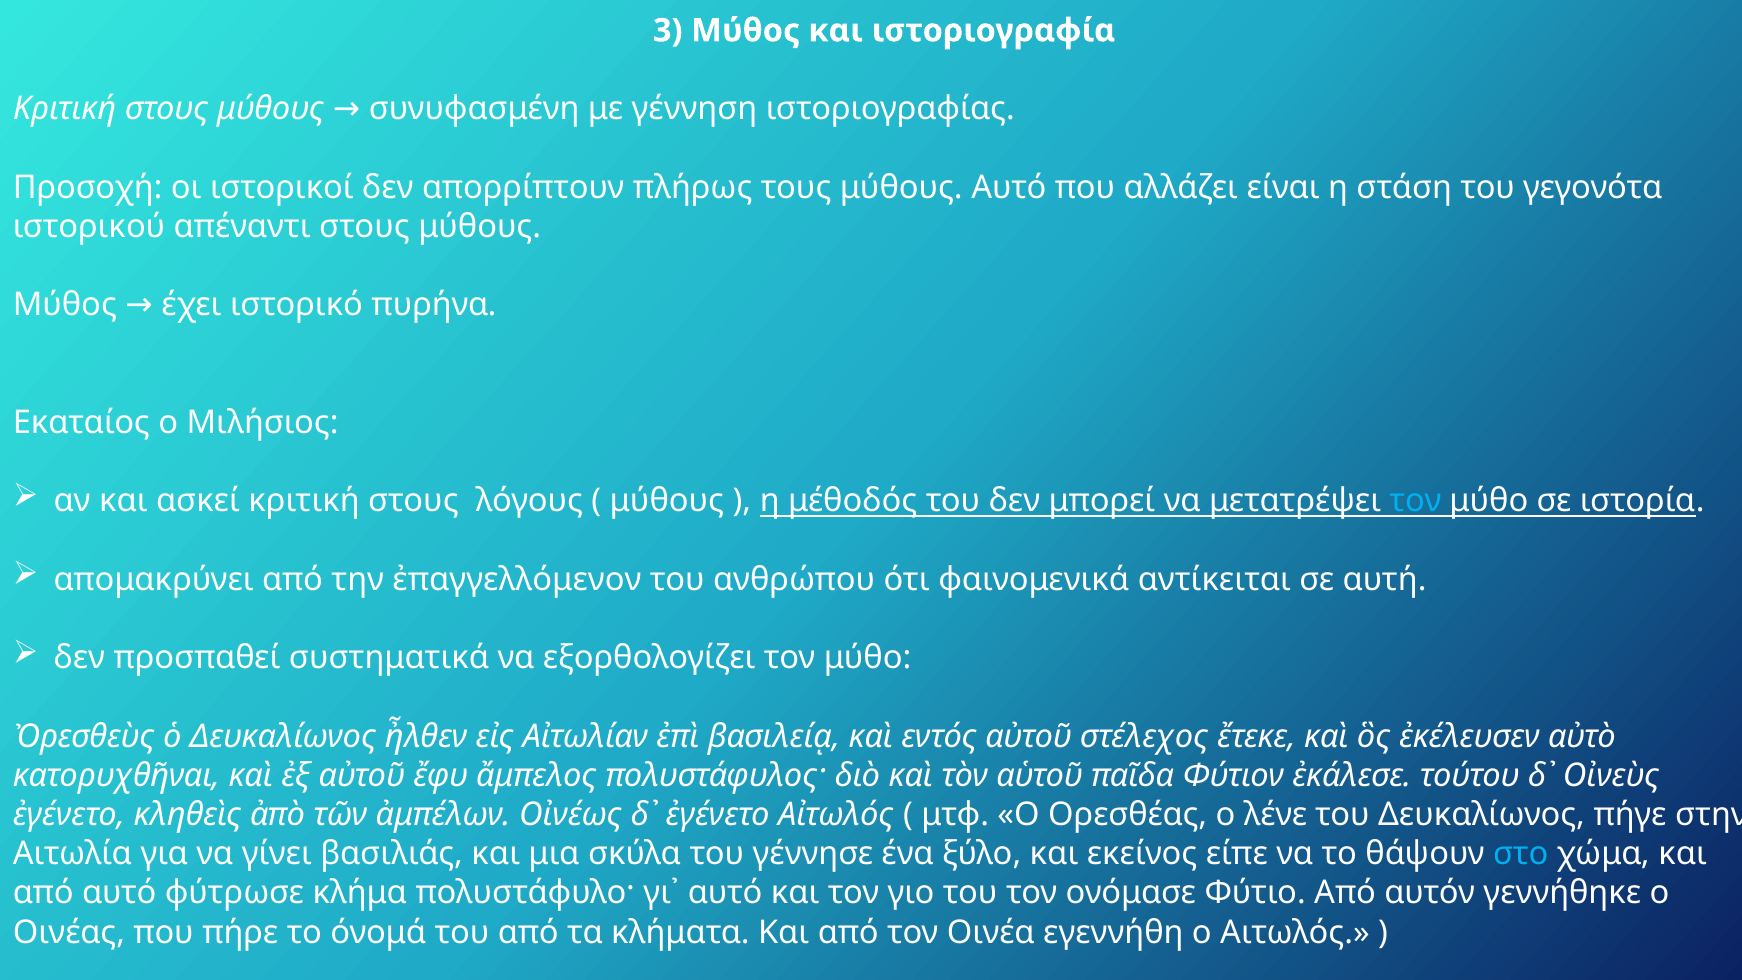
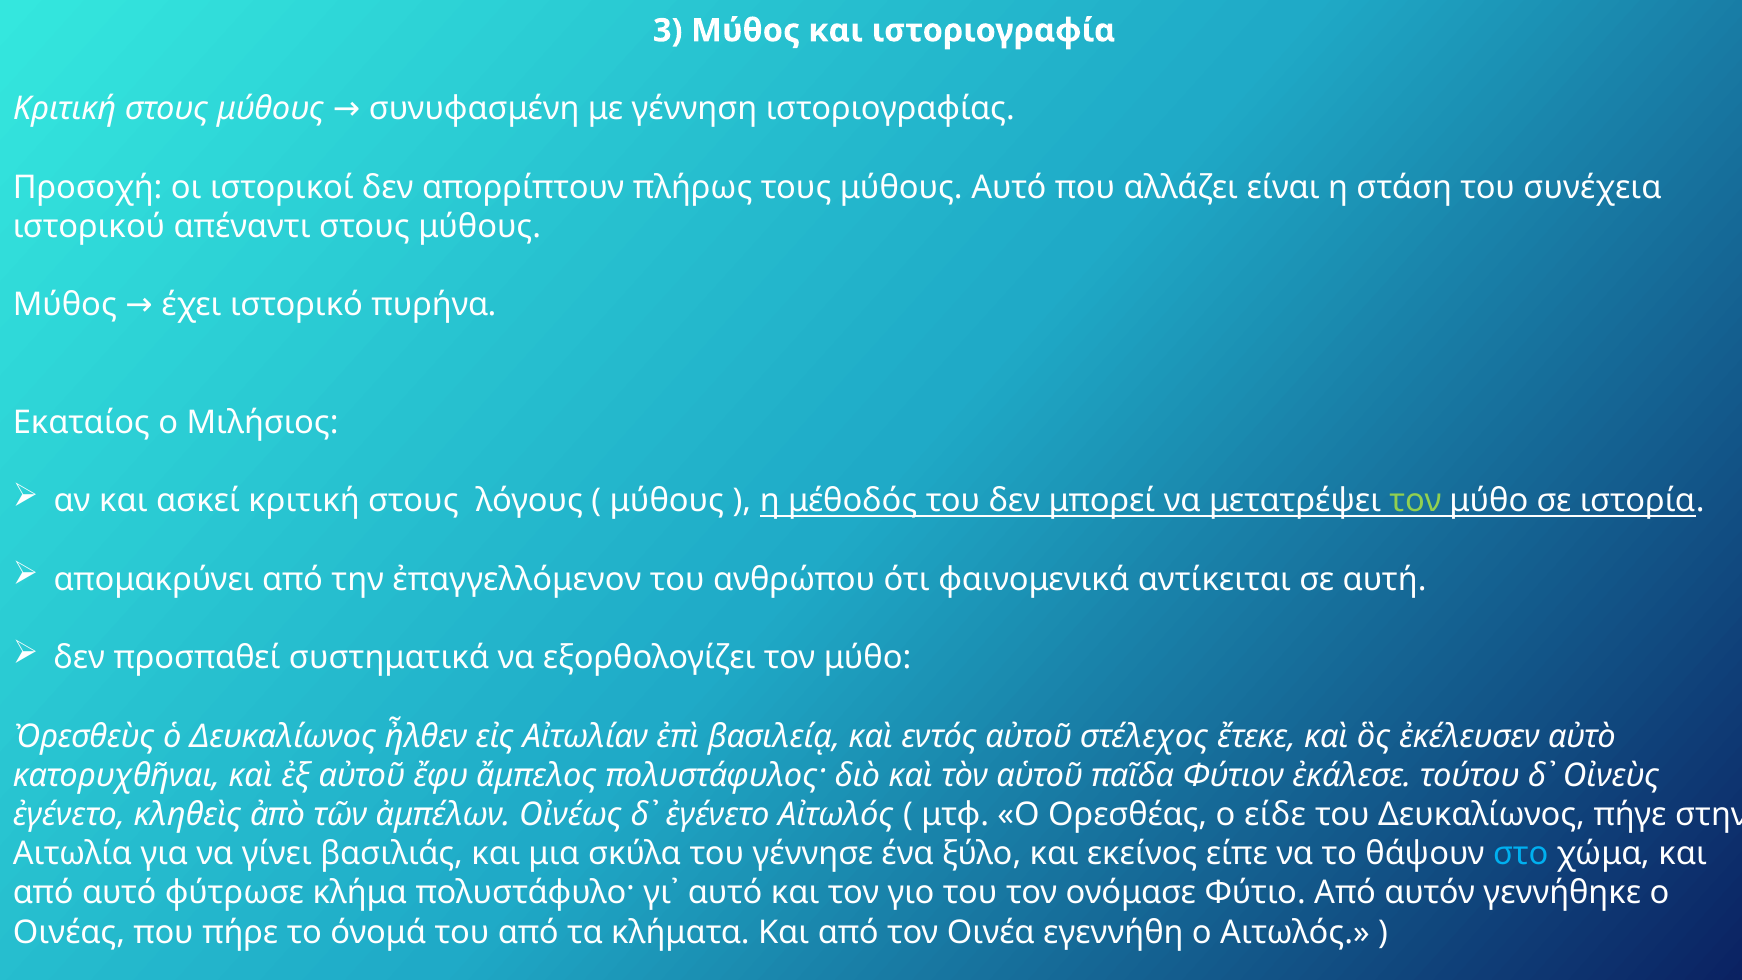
γεγονότα: γεγονότα -> συνέχεια
τον at (1415, 501) colour: light blue -> light green
λένε: λένε -> είδε
